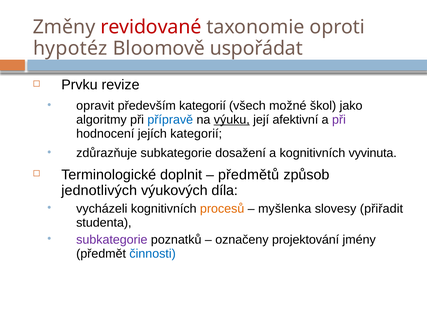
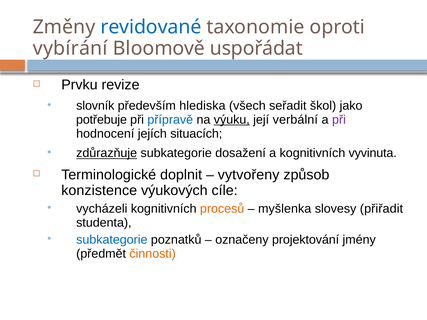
revidované colour: red -> blue
hypotéz: hypotéz -> vybírání
opravit: opravit -> slovník
především kategorií: kategorií -> hlediska
možné: možné -> seřadit
algoritmy: algoritmy -> potřebuje
afektivní: afektivní -> verbální
jejích kategorií: kategorií -> situacích
zdůrazňuje underline: none -> present
předmětů: předmětů -> vytvořeny
jednotlivých: jednotlivých -> konzistence
díla: díla -> cíle
subkategorie at (112, 240) colour: purple -> blue
činnosti colour: blue -> orange
